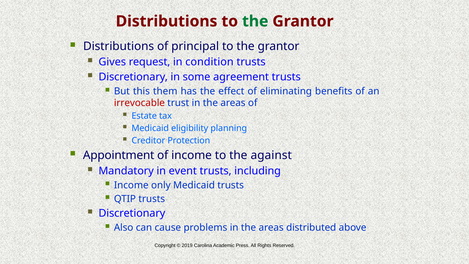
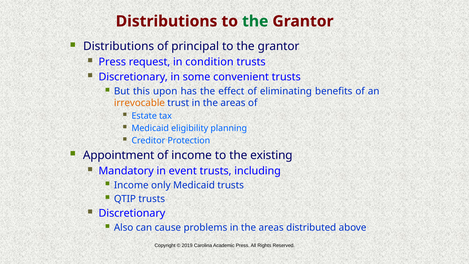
Gives at (112, 62): Gives -> Press
agreement: agreement -> convenient
them: them -> upon
irrevocable colour: red -> orange
against: against -> existing
